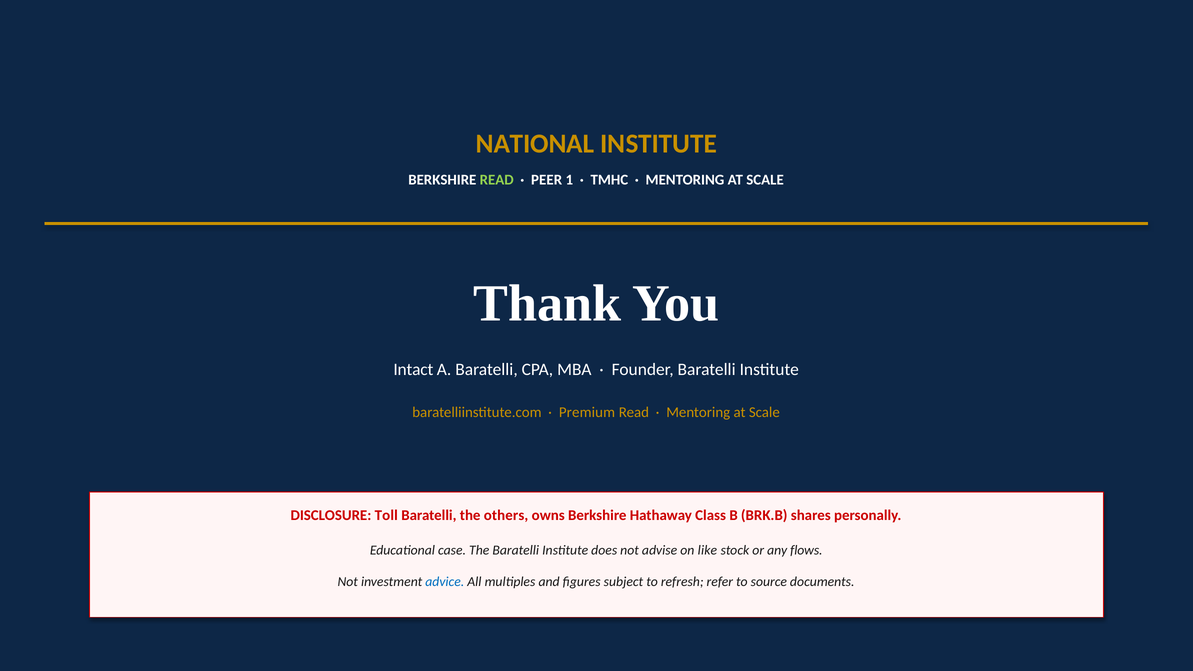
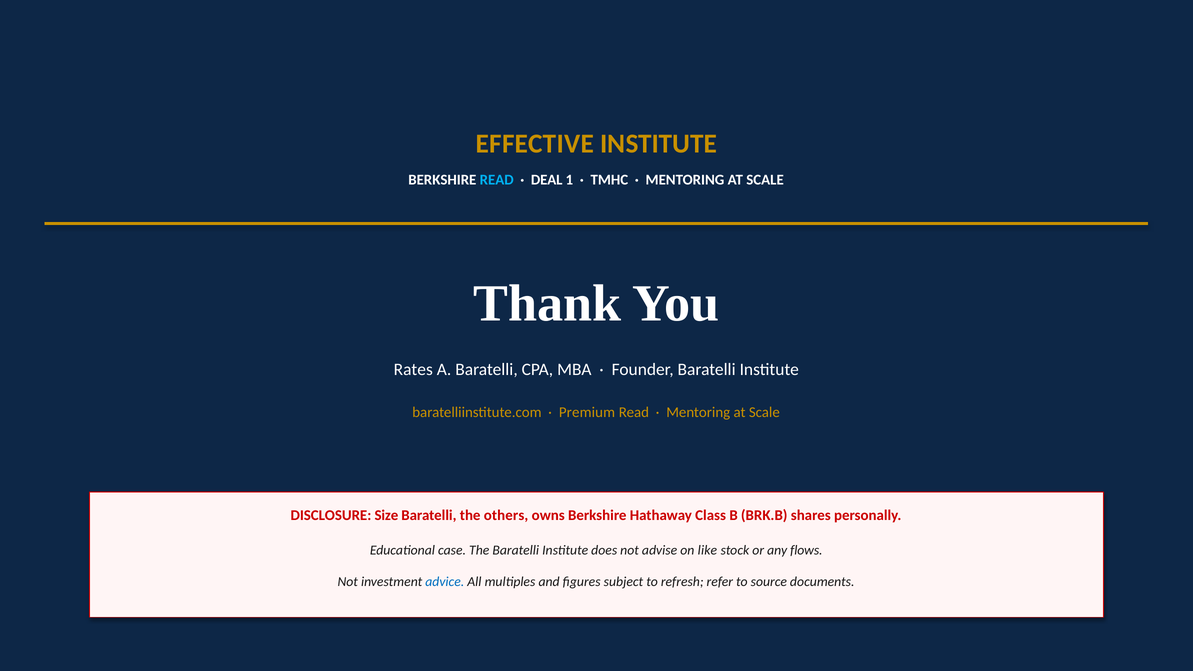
NATIONAL: NATIONAL -> EFFECTIVE
READ at (497, 180) colour: light green -> light blue
PEER: PEER -> DEAL
Intact: Intact -> Rates
Toll: Toll -> Size
